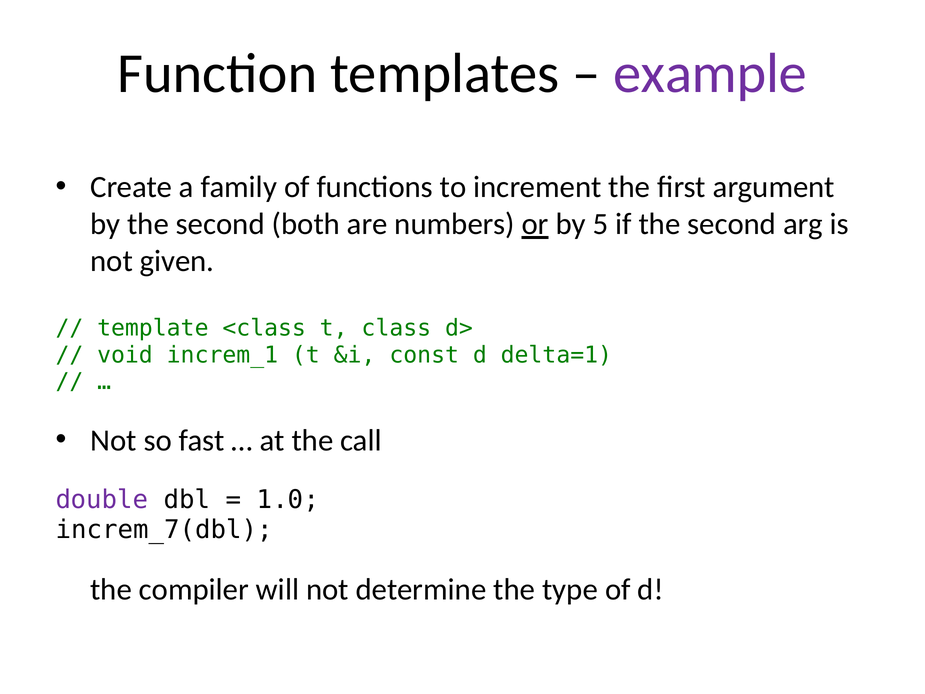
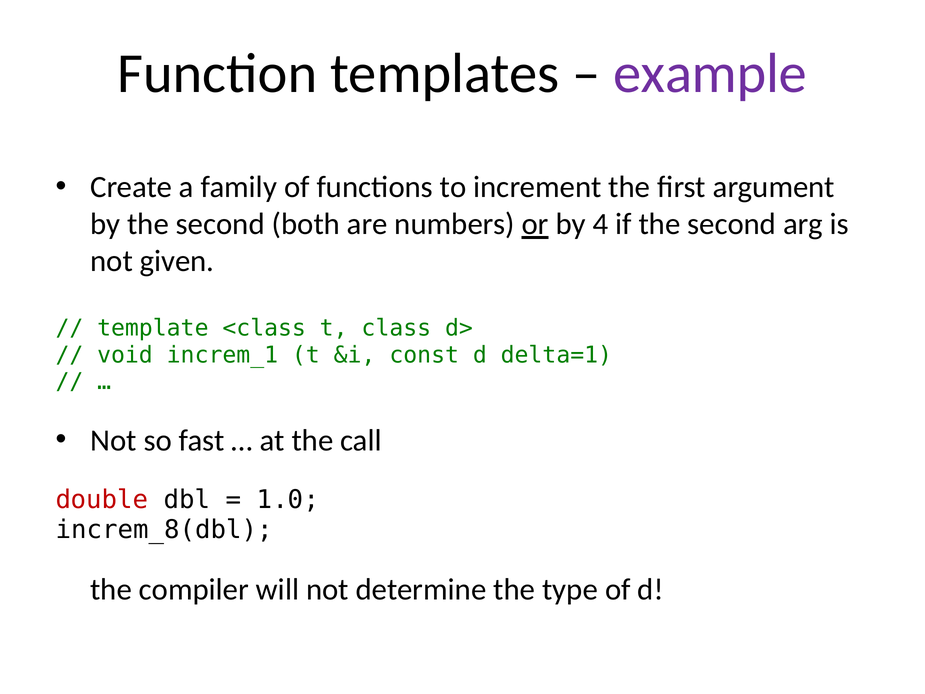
5: 5 -> 4
double colour: purple -> red
increm_7(dbl: increm_7(dbl -> increm_8(dbl
